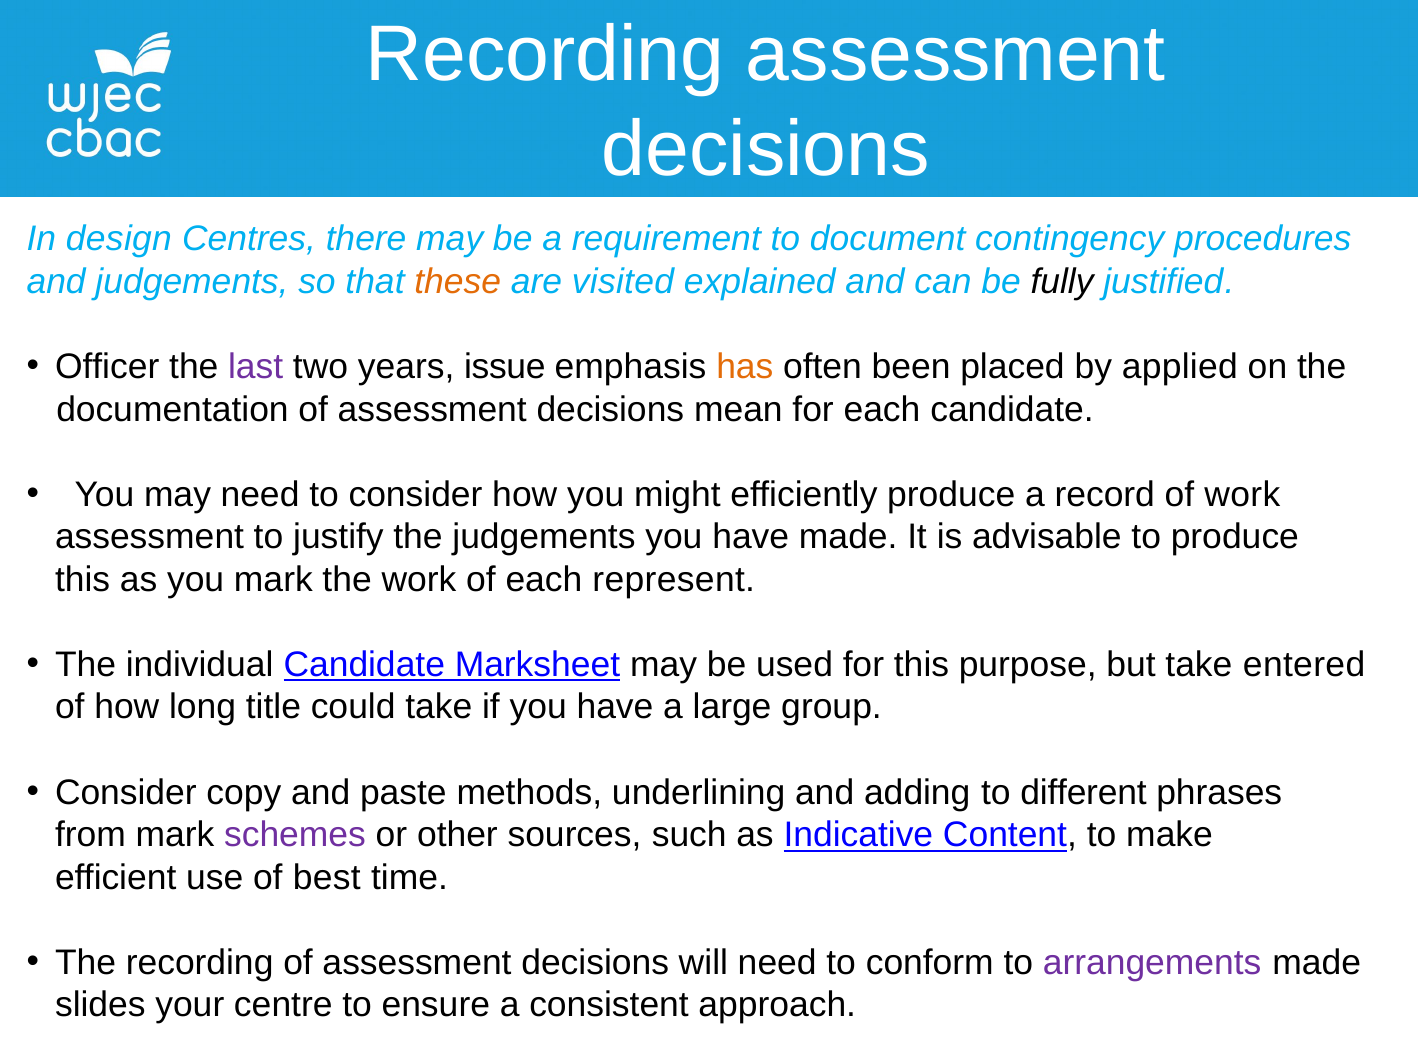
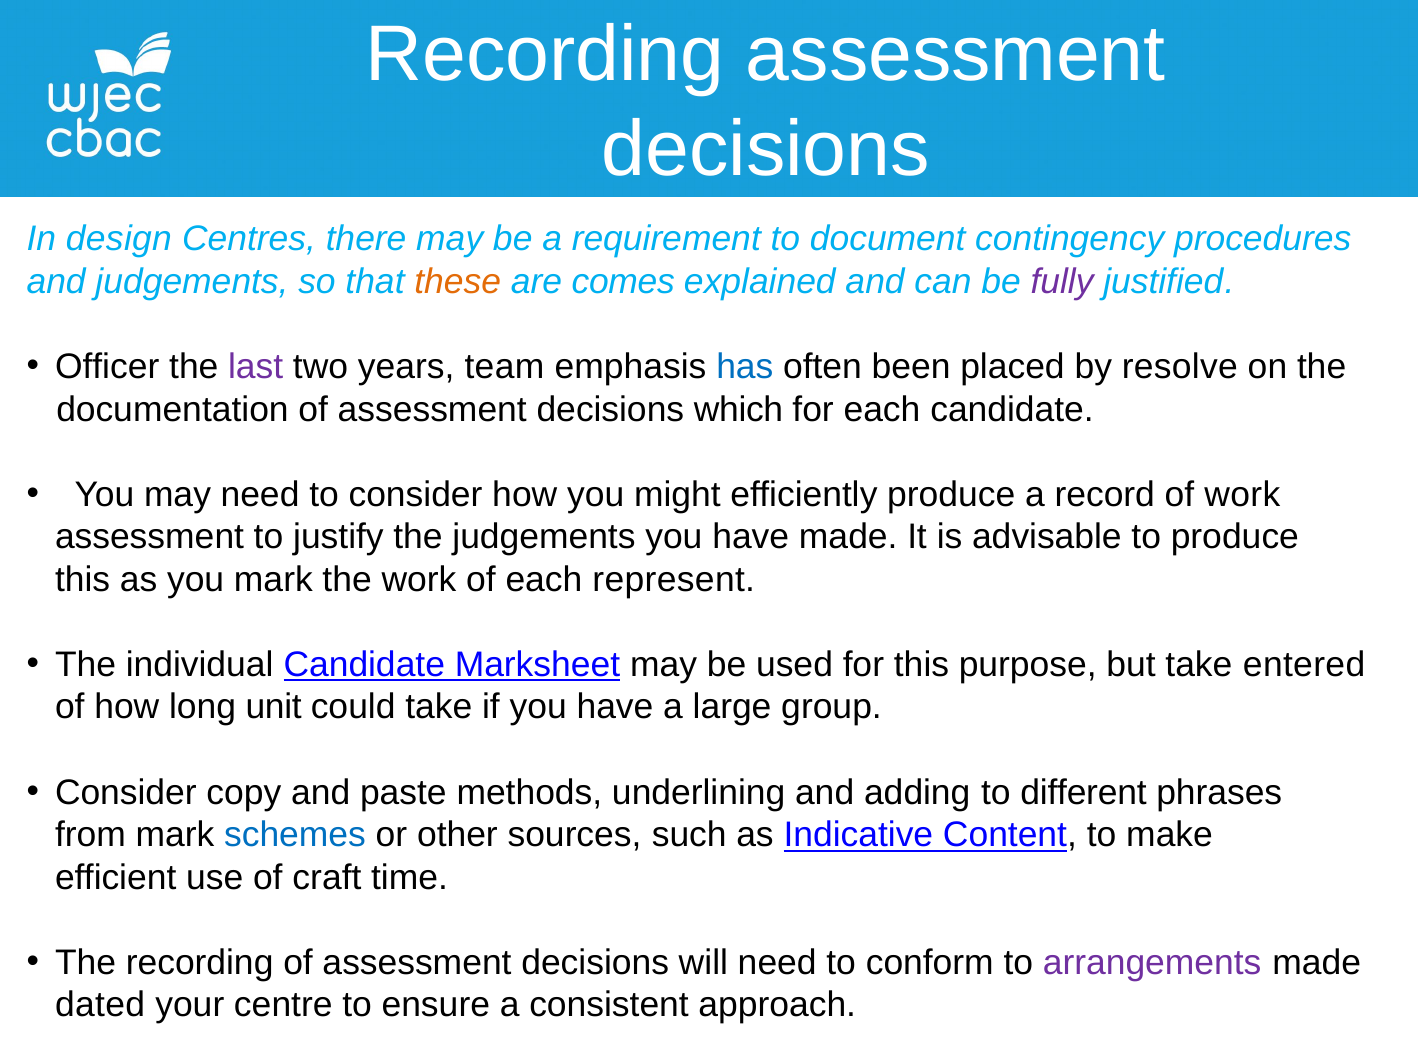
visited: visited -> comes
fully colour: black -> purple
issue: issue -> team
has colour: orange -> blue
applied: applied -> resolve
mean: mean -> which
title: title -> unit
schemes colour: purple -> blue
best: best -> craft
slides: slides -> dated
